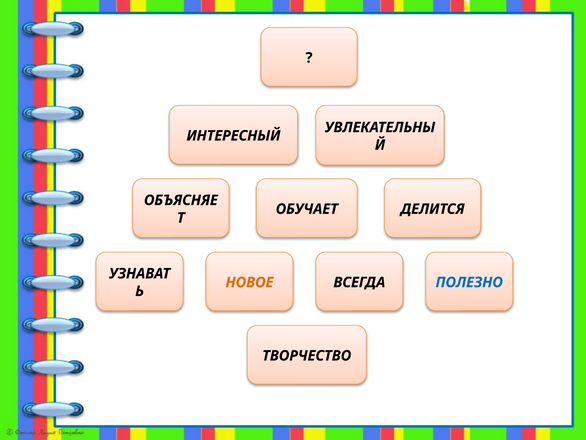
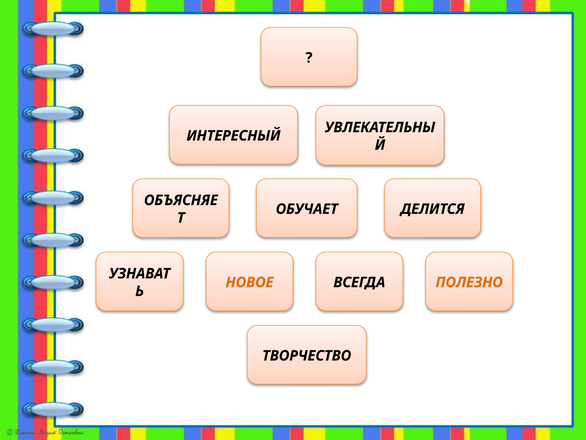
ПОЛЕЗНО colour: blue -> orange
